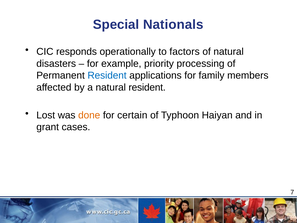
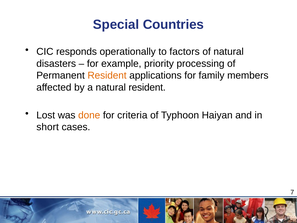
Nationals: Nationals -> Countries
Resident at (107, 75) colour: blue -> orange
certain: certain -> criteria
grant: grant -> short
